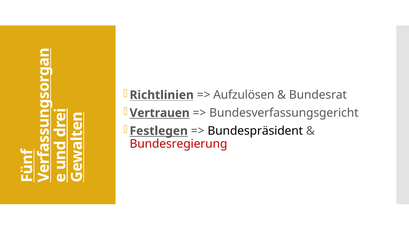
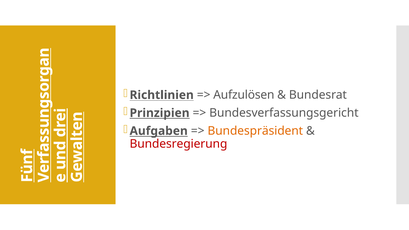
Vertrauen: Vertrauen -> Prinzipien
Festlegen: Festlegen -> Aufgaben
Bundespräsident colour: black -> orange
